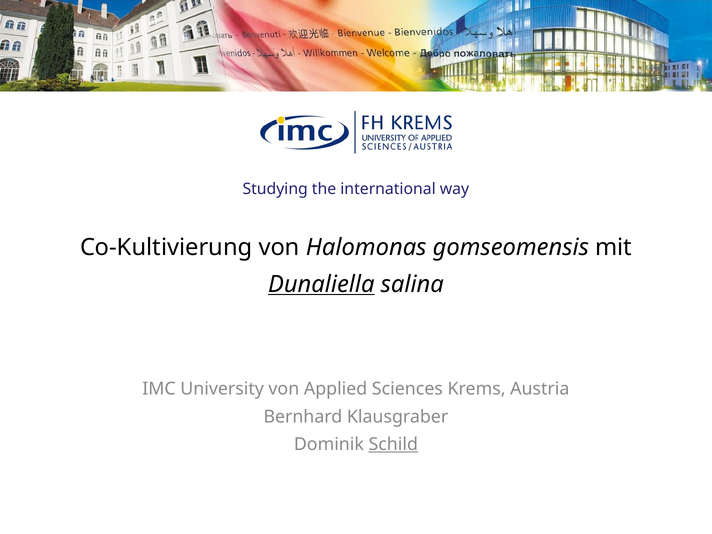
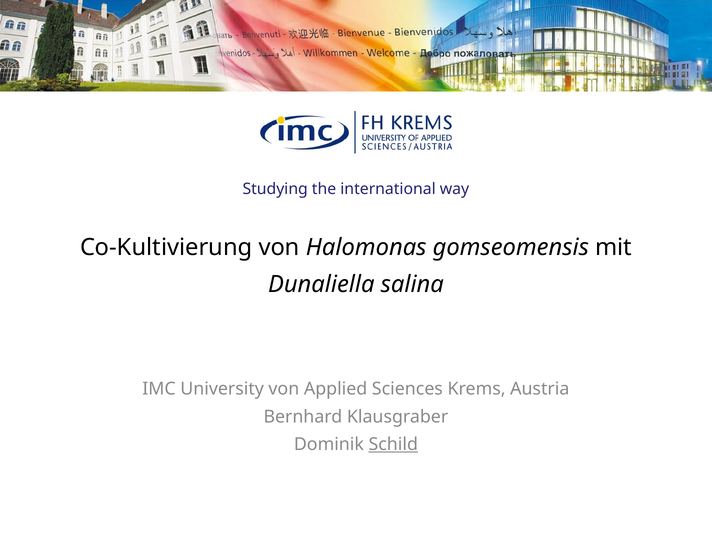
Dunaliella underline: present -> none
